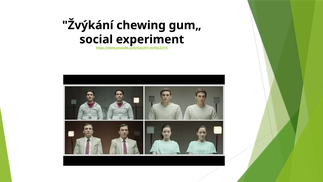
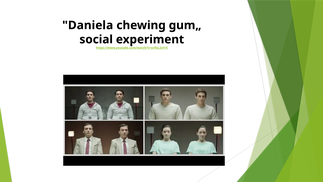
Žvýkání: Žvýkání -> Daniela
